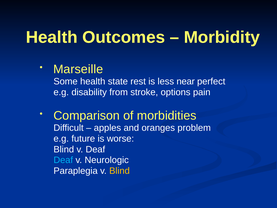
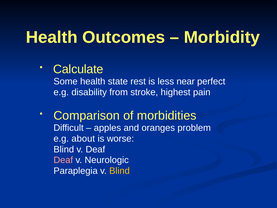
Marseille: Marseille -> Calculate
options: options -> highest
future: future -> about
Deaf at (63, 160) colour: light blue -> pink
